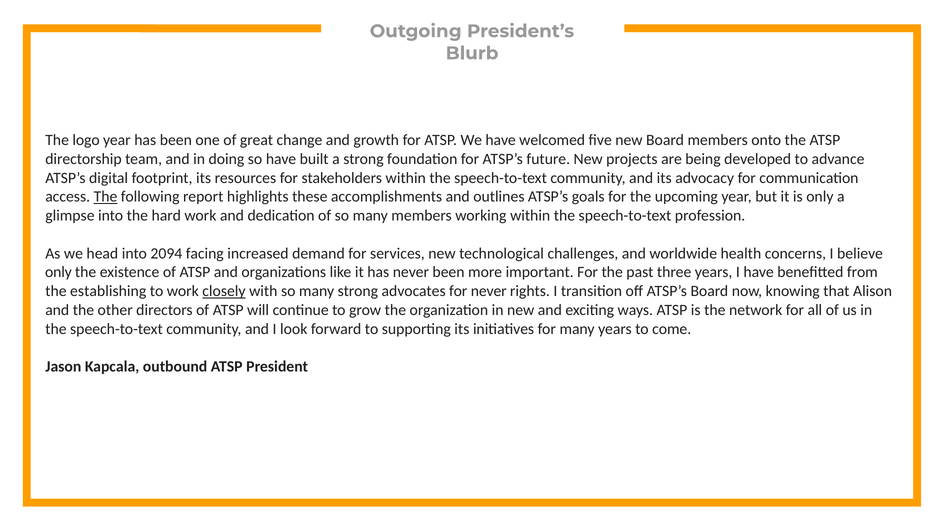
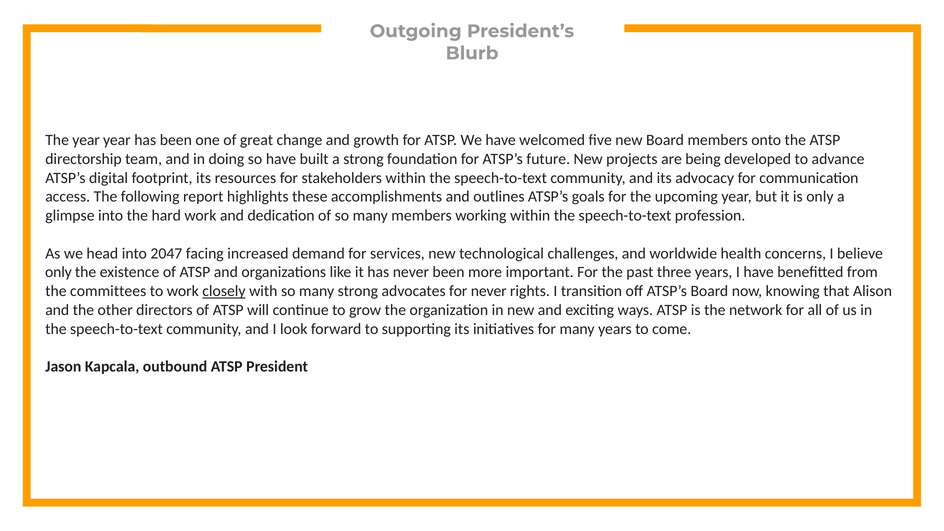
The logo: logo -> year
The at (105, 197) underline: present -> none
2094: 2094 -> 2047
establishing: establishing -> committees
